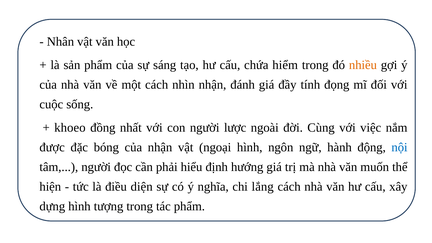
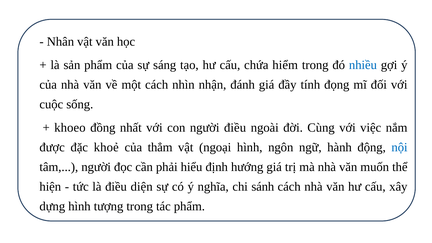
nhiều colour: orange -> blue
người lược: lược -> điều
bóng: bóng -> khoẻ
của nhận: nhận -> thẳm
lắng: lắng -> sánh
